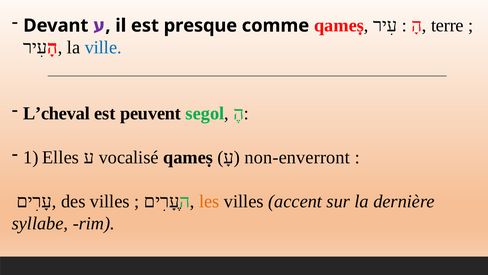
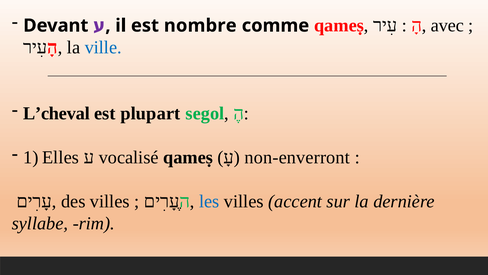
presque: presque -> nombre
terre: terre -> avec
peuvent: peuvent -> plupart
les colour: orange -> blue
